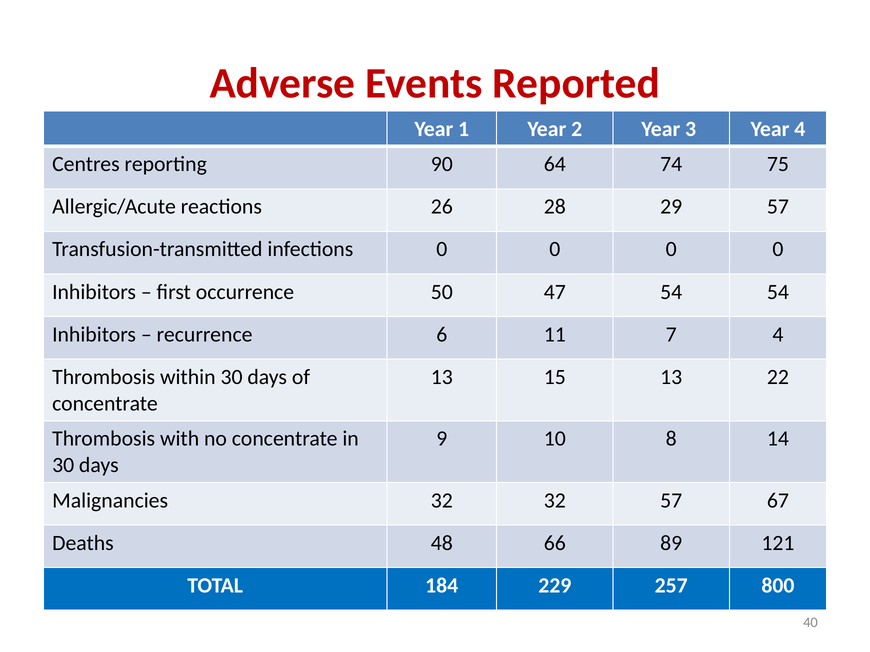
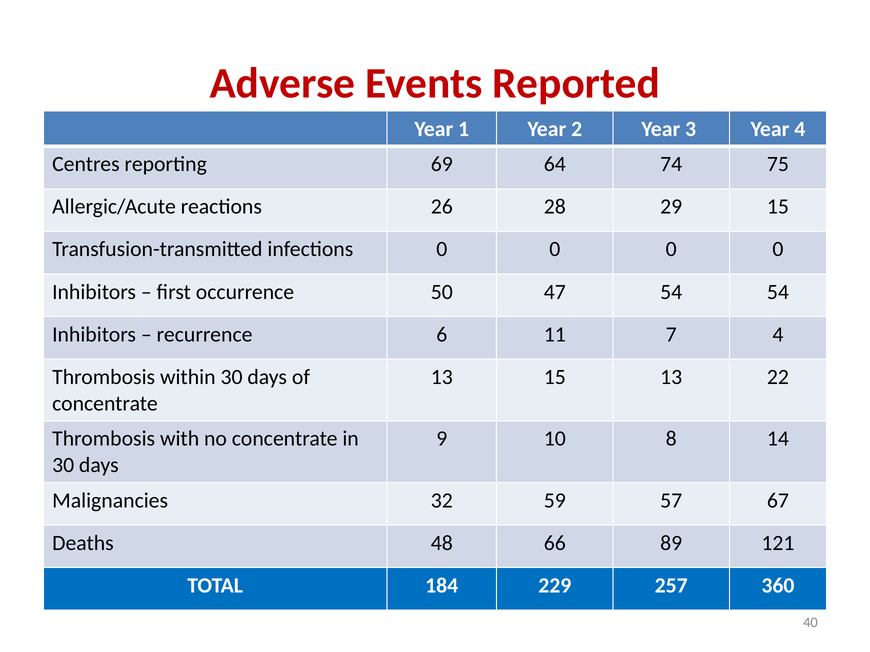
90: 90 -> 69
29 57: 57 -> 15
32 32: 32 -> 59
800: 800 -> 360
